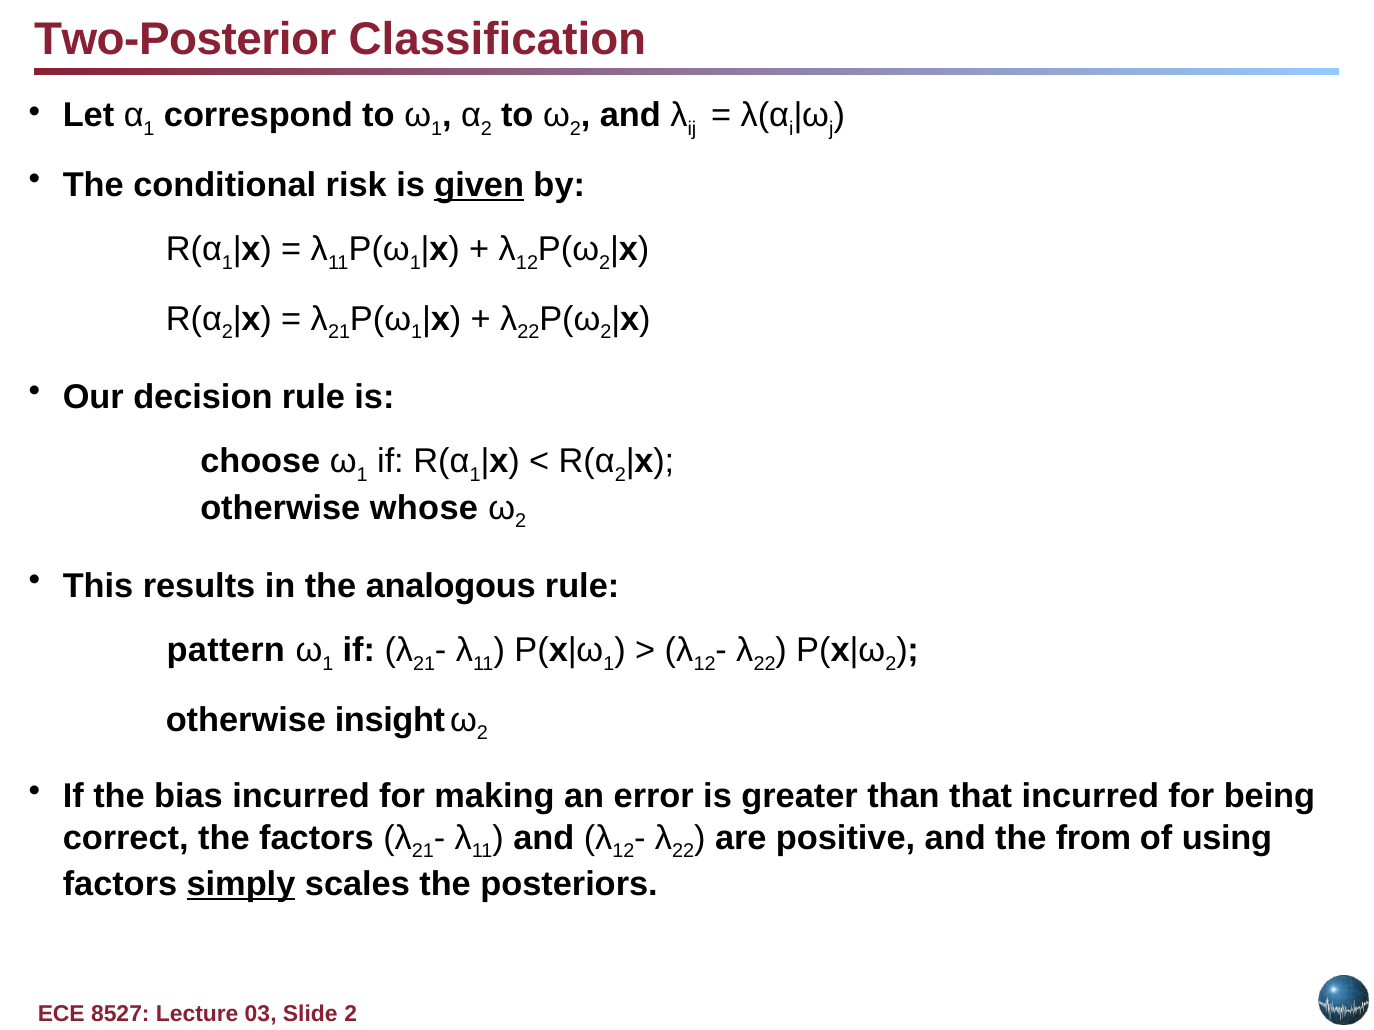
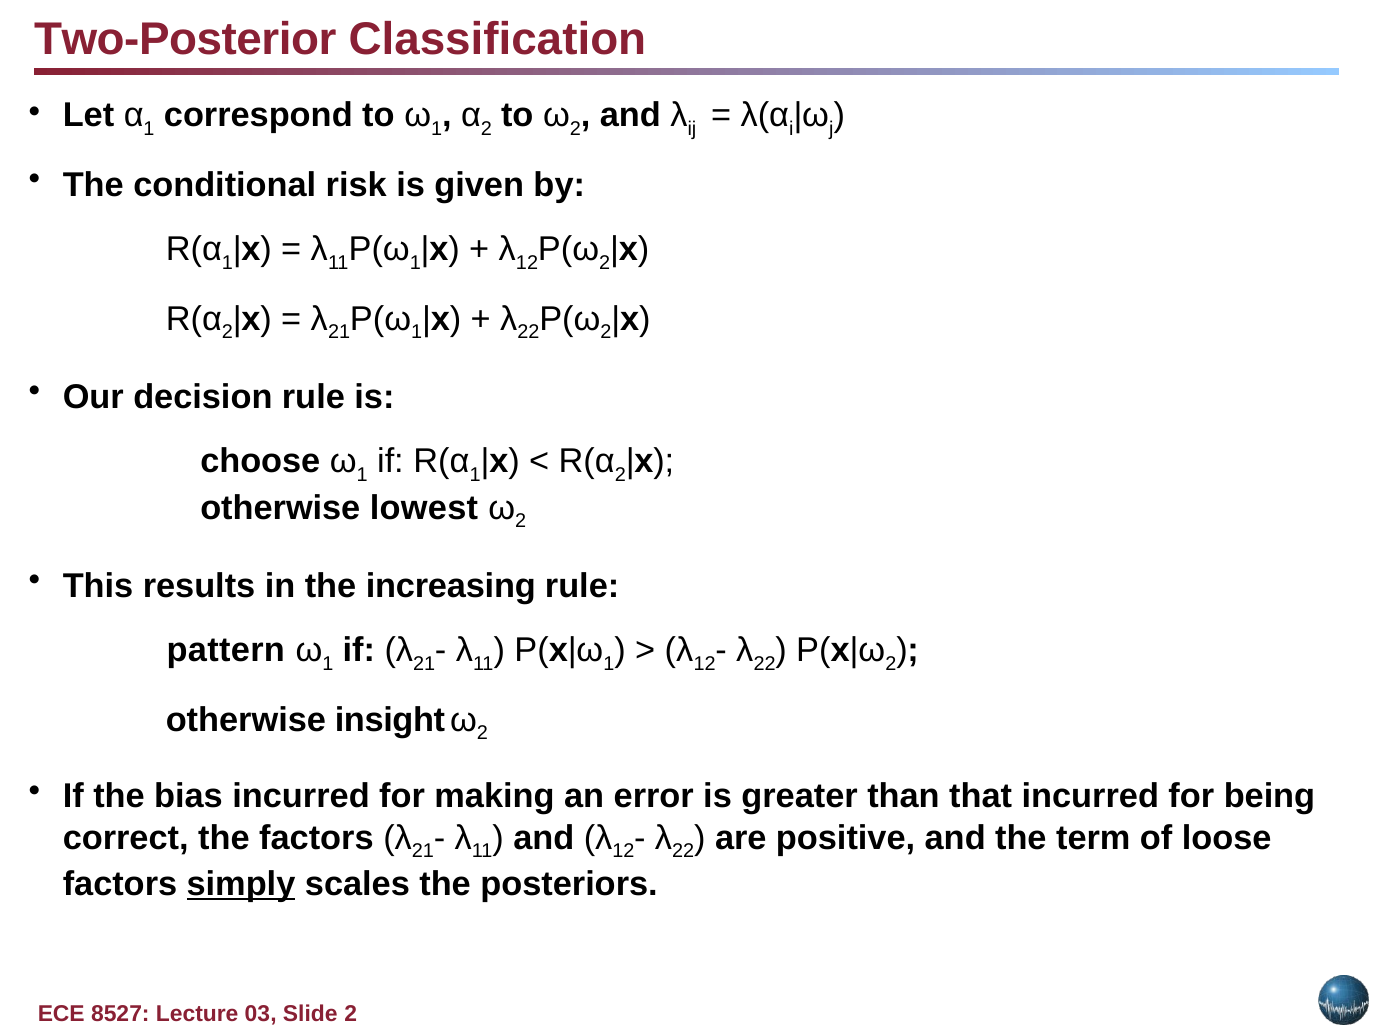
given underline: present -> none
whose: whose -> lowest
analogous: analogous -> increasing
from: from -> term
using: using -> loose
